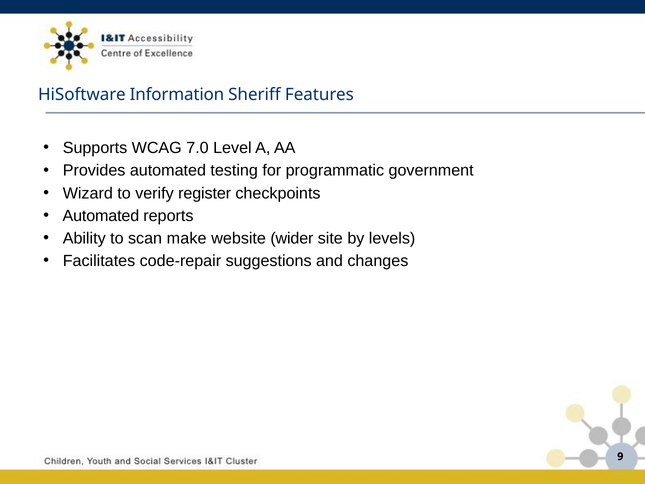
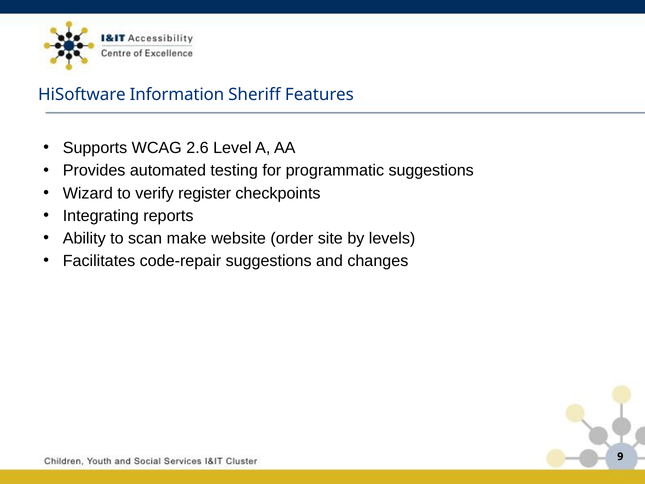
7.0: 7.0 -> 2.6
programmatic government: government -> suggestions
Automated at (101, 216): Automated -> Integrating
wider: wider -> order
